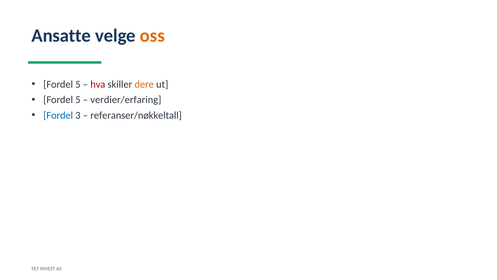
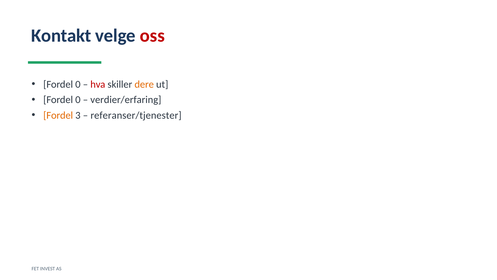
Ansatte: Ansatte -> Kontakt
oss colour: orange -> red
5 at (78, 84): 5 -> 0
5 at (78, 100): 5 -> 0
Fordel at (58, 115) colour: blue -> orange
referanser/nøkkeltall: referanser/nøkkeltall -> referanser/tjenester
